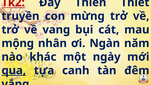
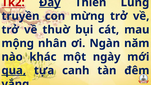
Đây underline: none -> present
Thiết: Thiết -> Lùng
vang: vang -> thuờ
